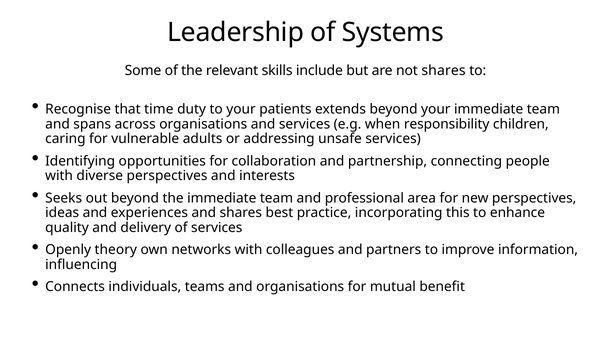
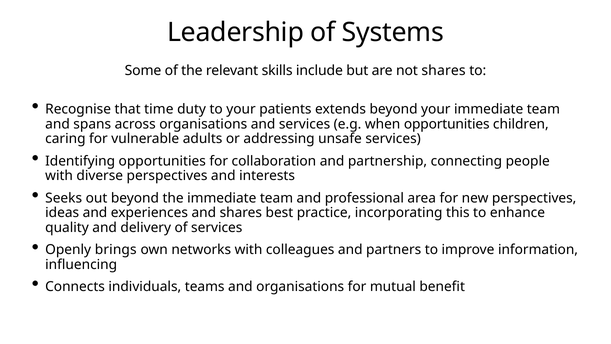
when responsibility: responsibility -> opportunities
theory: theory -> brings
